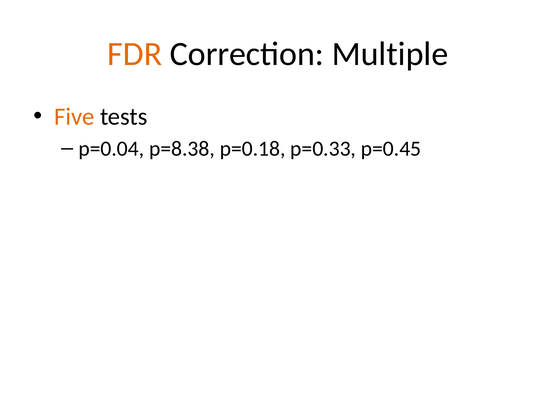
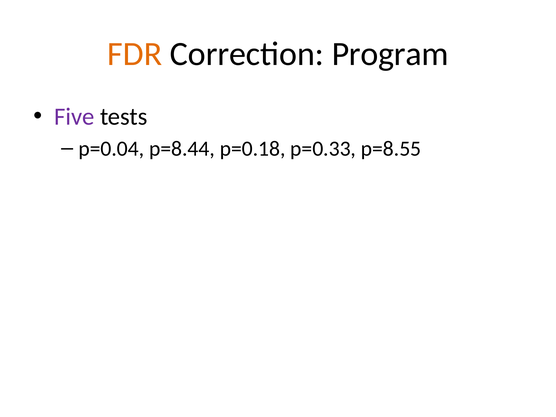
Multiple: Multiple -> Program
Five colour: orange -> purple
p=8.38: p=8.38 -> p=8.44
p=0.45: p=0.45 -> p=8.55
